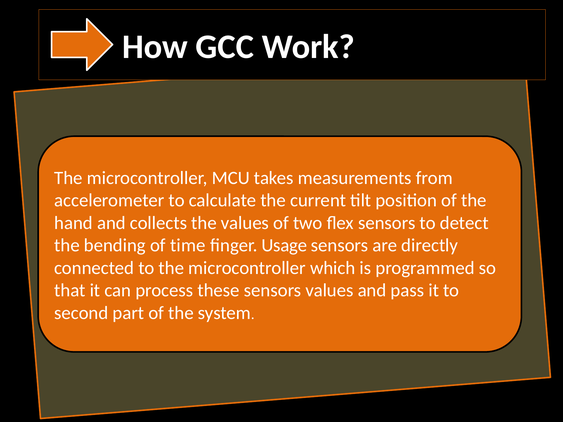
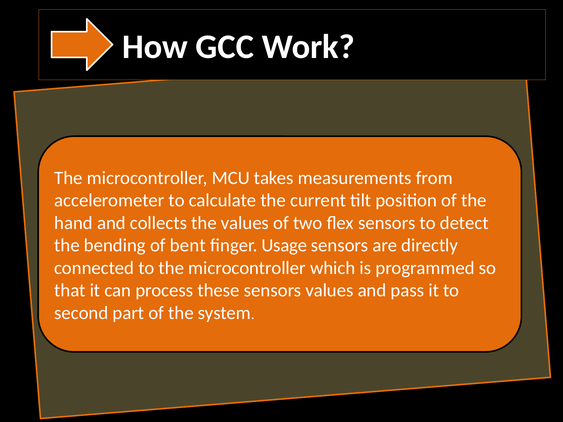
time: time -> bent
